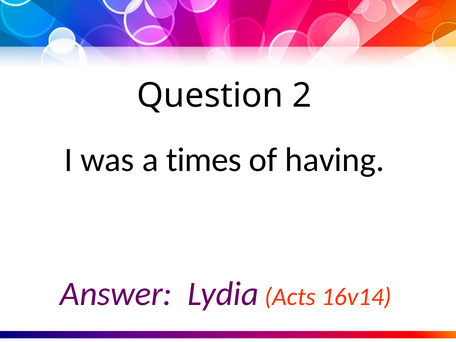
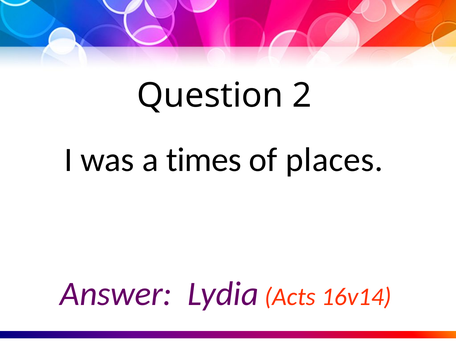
having: having -> places
